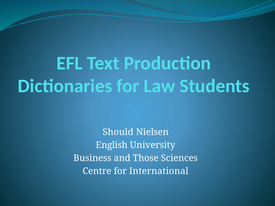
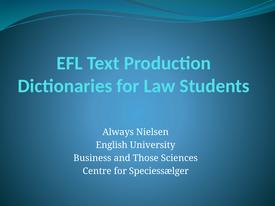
Should: Should -> Always
International: International -> Speciessælger
